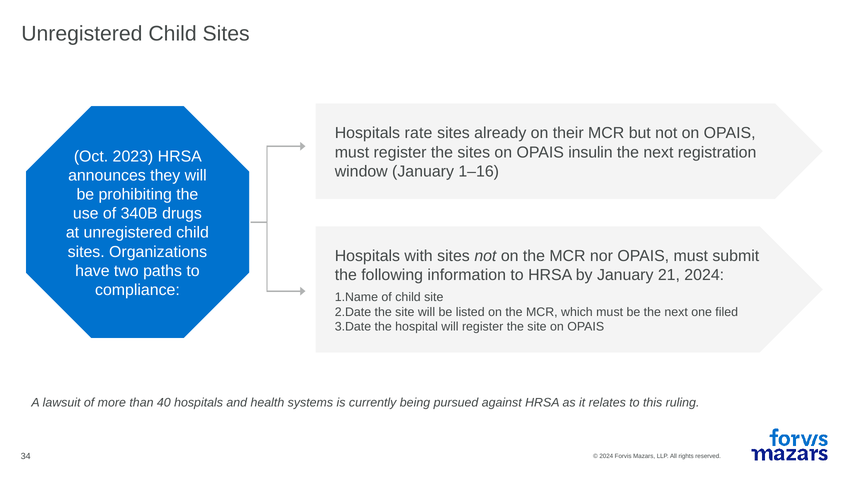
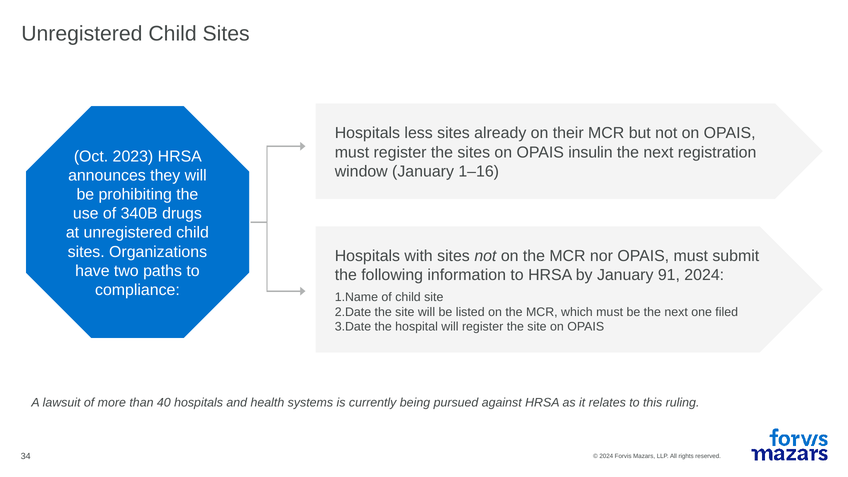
rate: rate -> less
21: 21 -> 91
